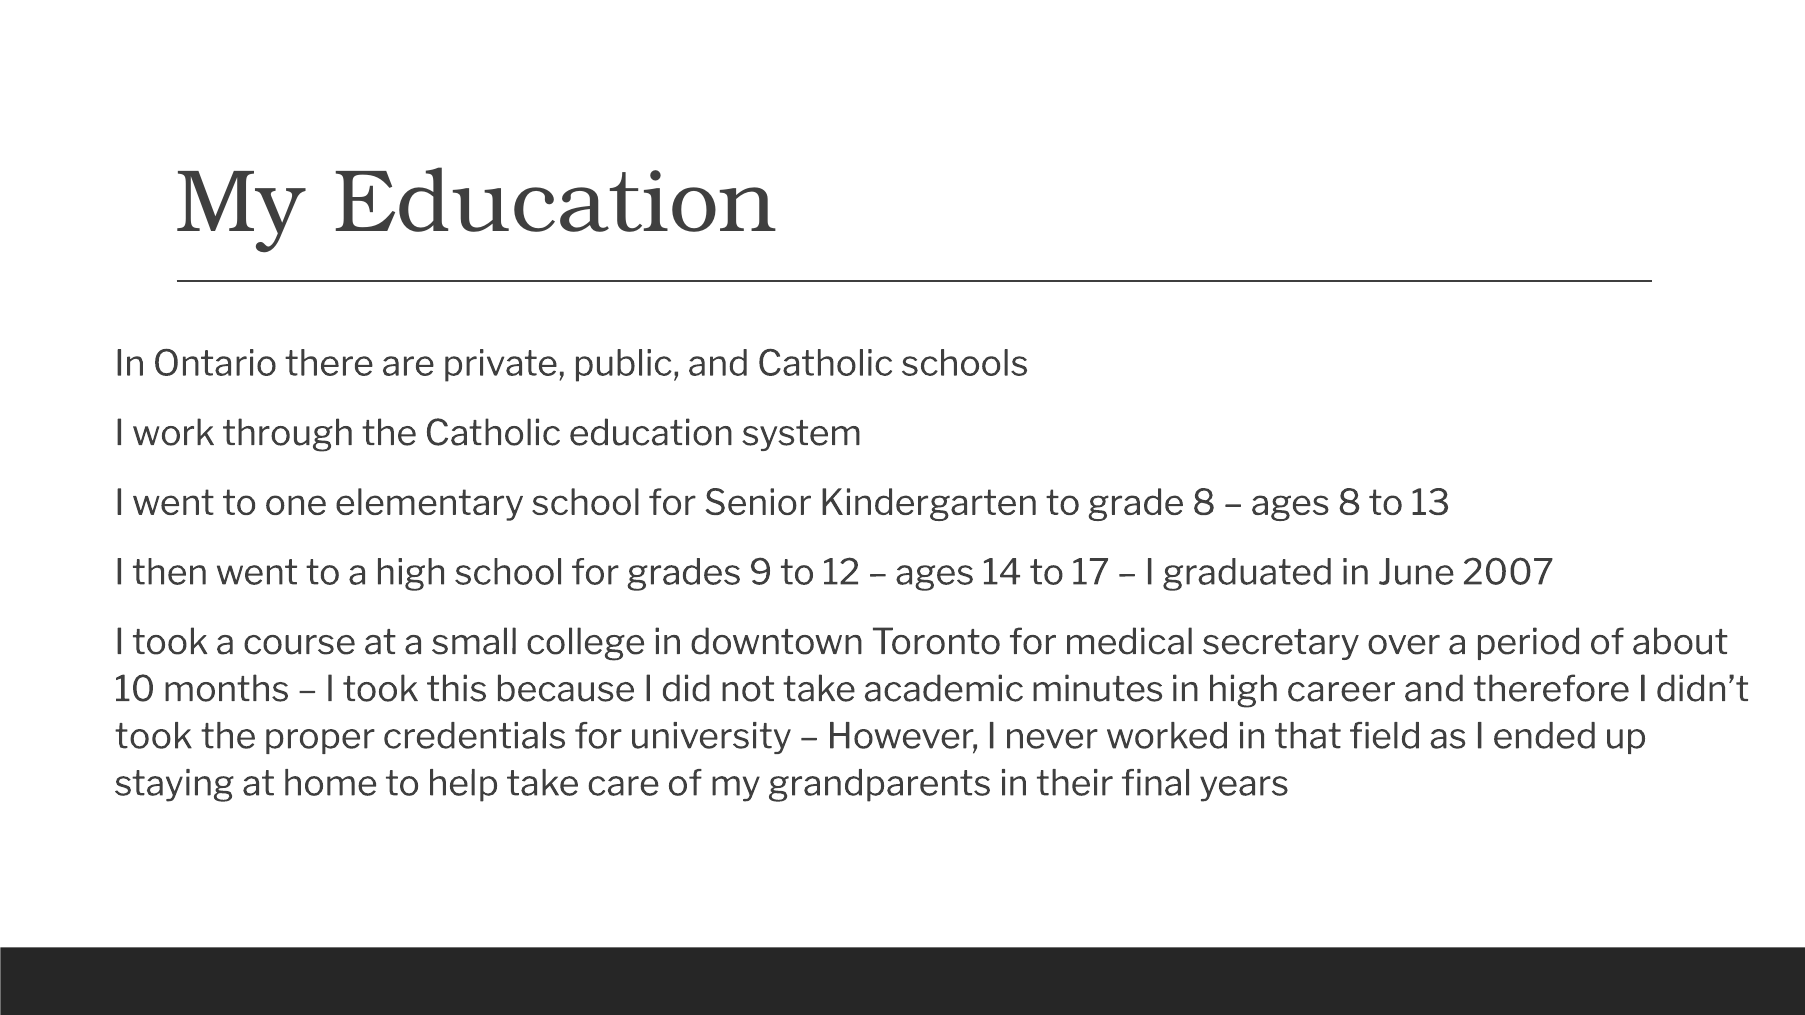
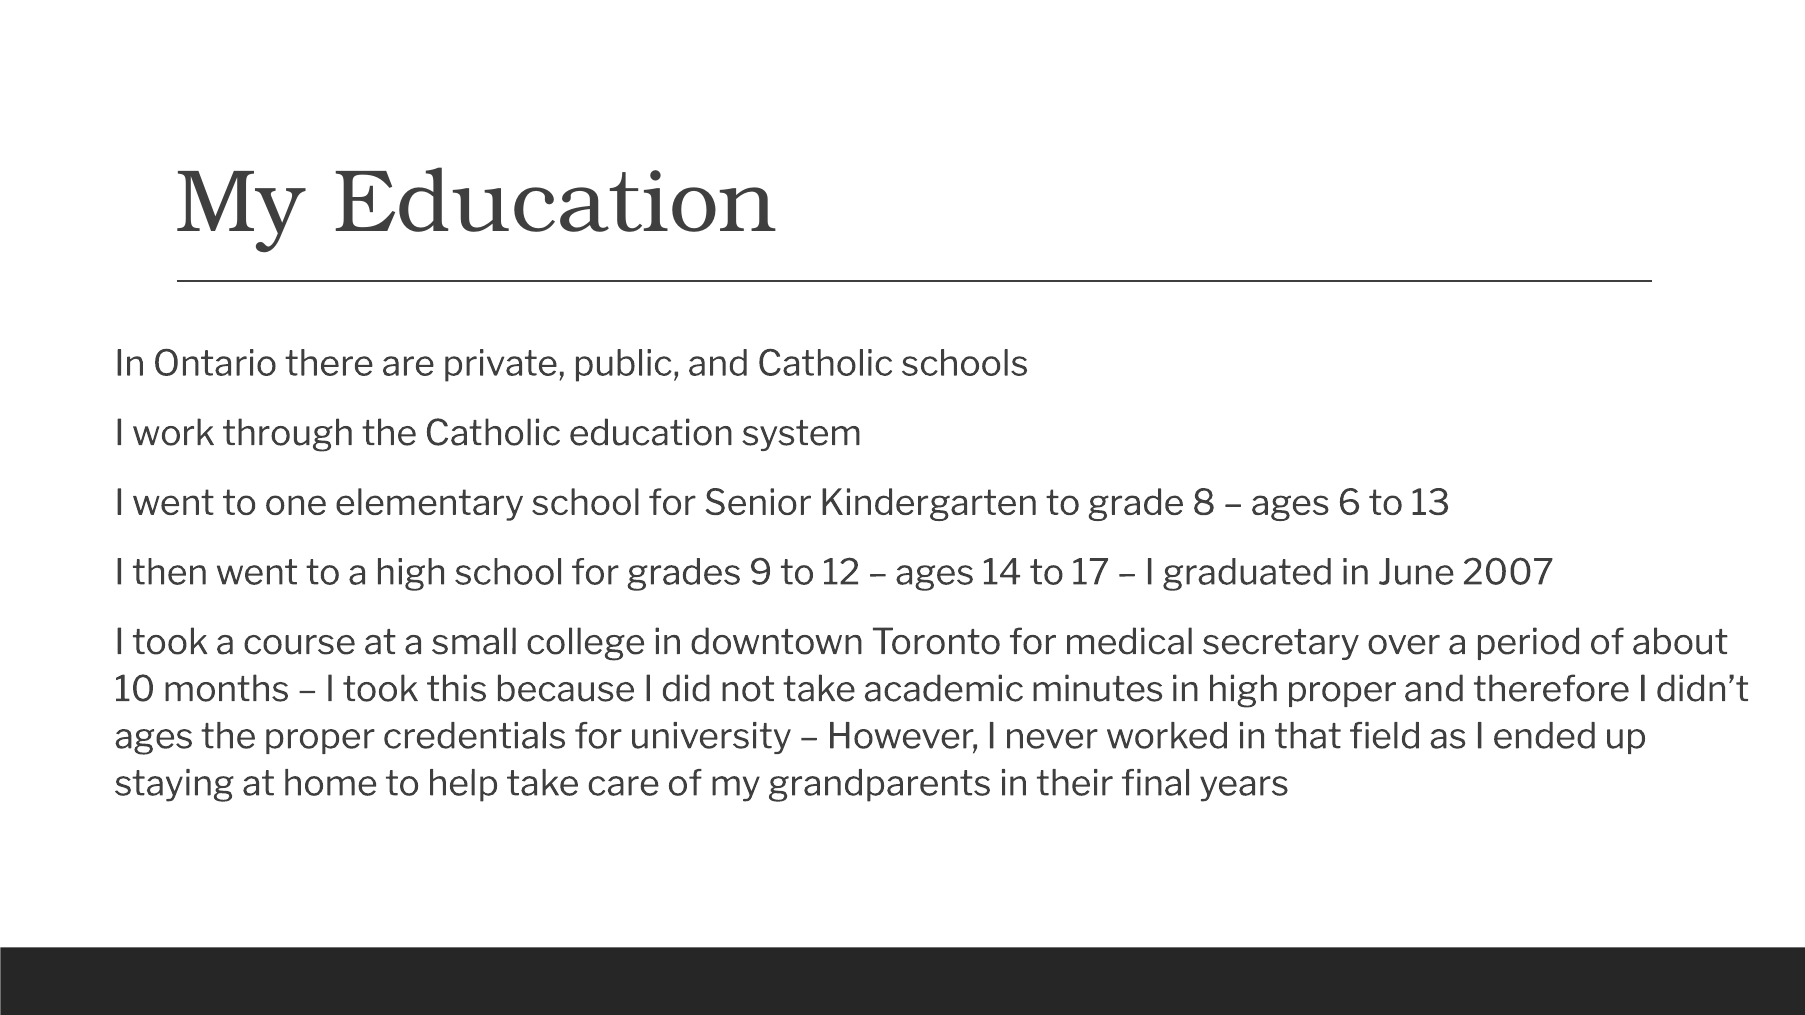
ages 8: 8 -> 6
high career: career -> proper
took at (154, 737): took -> ages
